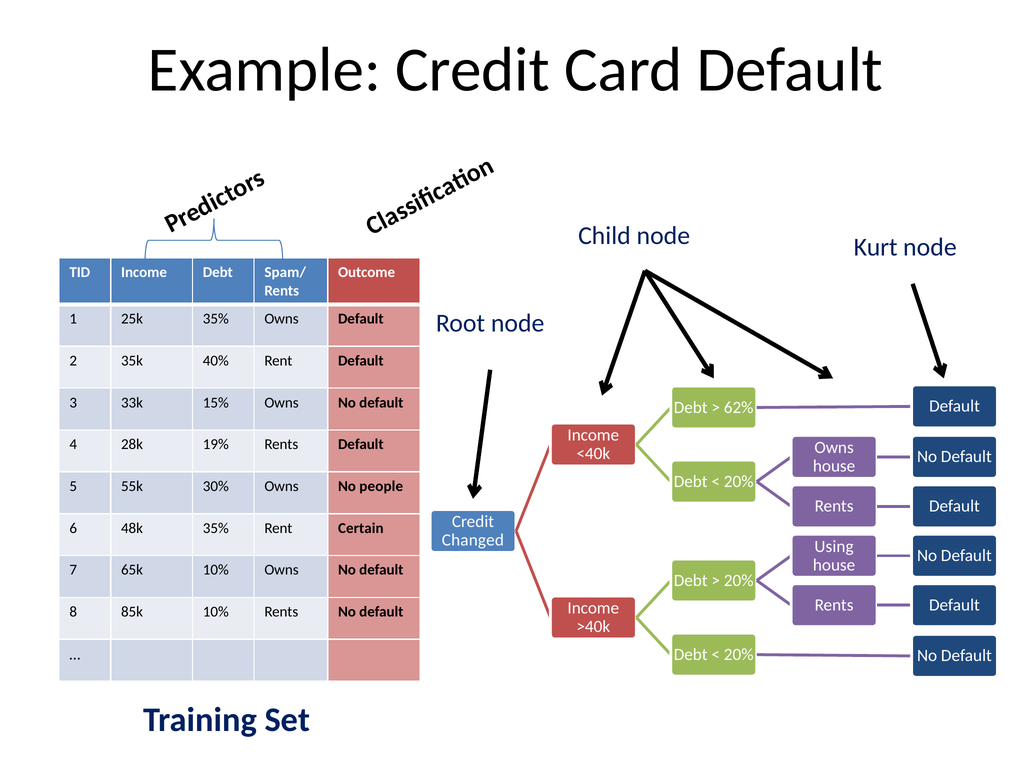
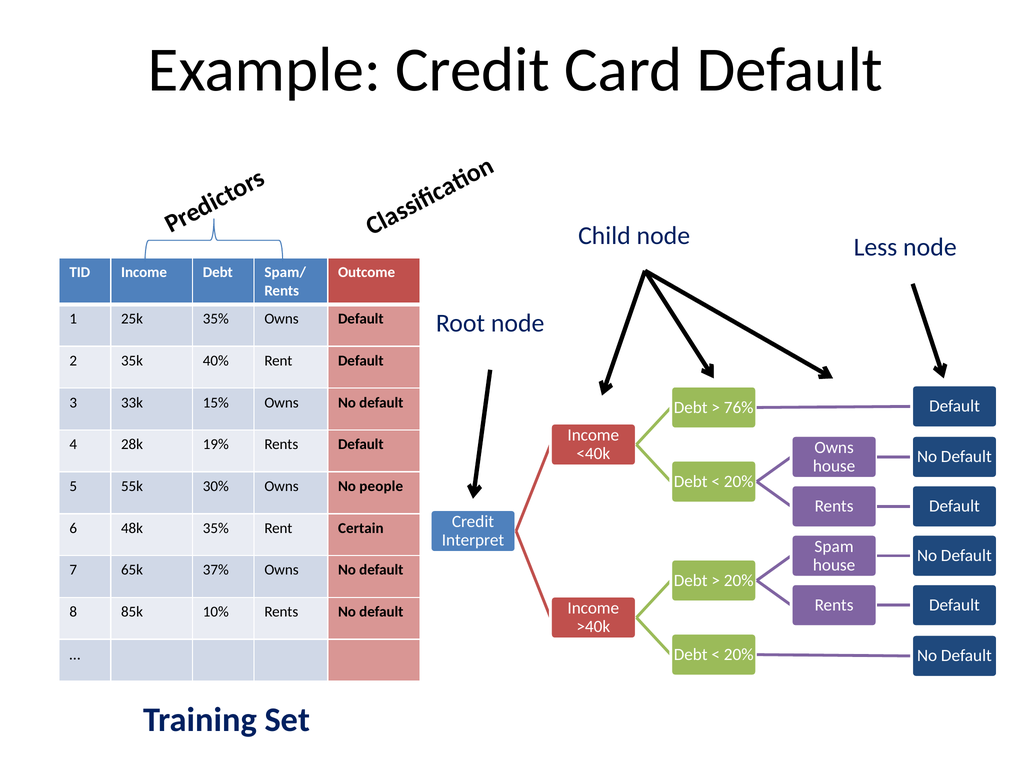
Kurt: Kurt -> Less
62%: 62% -> 76%
Changed: Changed -> Interpret
Using: Using -> Spam
65k 10%: 10% -> 37%
